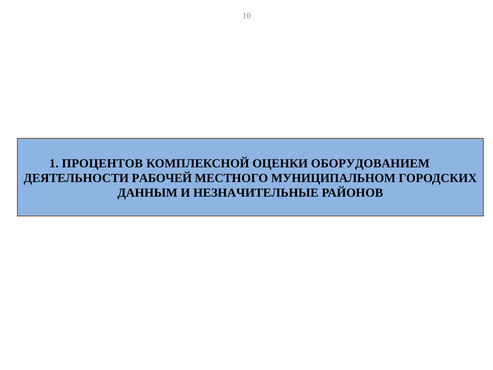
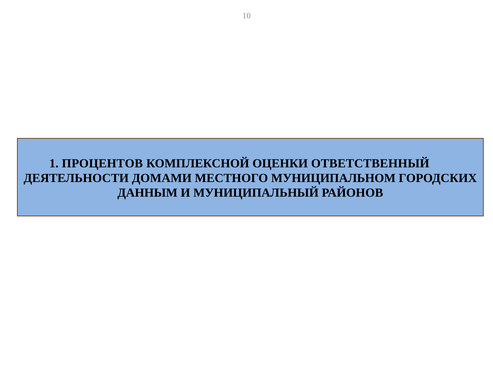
ОБОРУДОВАНИЕМ: ОБОРУДОВАНИЕМ -> ОТВЕТСТВЕННЫЙ
РАБОЧЕЙ: РАБОЧЕЙ -> ДОМАМИ
НЕЗНАЧИТЕЛЬНЫЕ: НЕЗНАЧИТЕЛЬНЫЕ -> МУНИЦИПАЛЬНЫЙ
